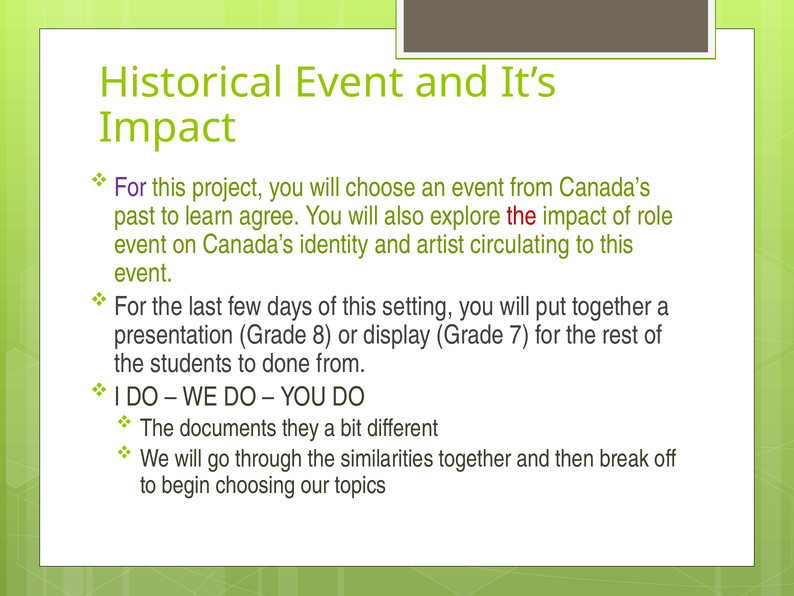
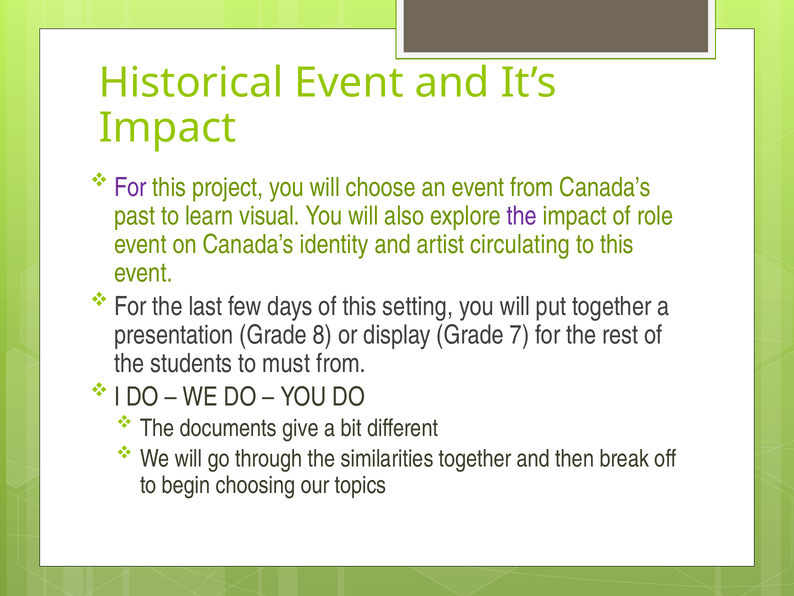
agree: agree -> visual
the at (522, 216) colour: red -> purple
done: done -> must
they: they -> give
